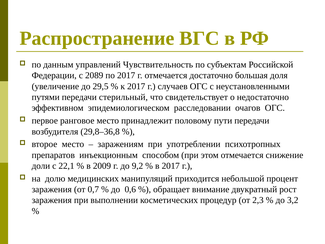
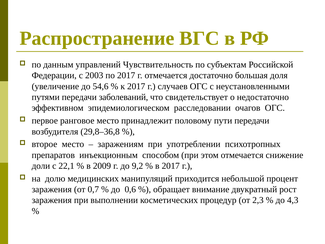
2089: 2089 -> 2003
29,5: 29,5 -> 54,6
стерильный: стерильный -> заболеваний
3,2: 3,2 -> 4,3
